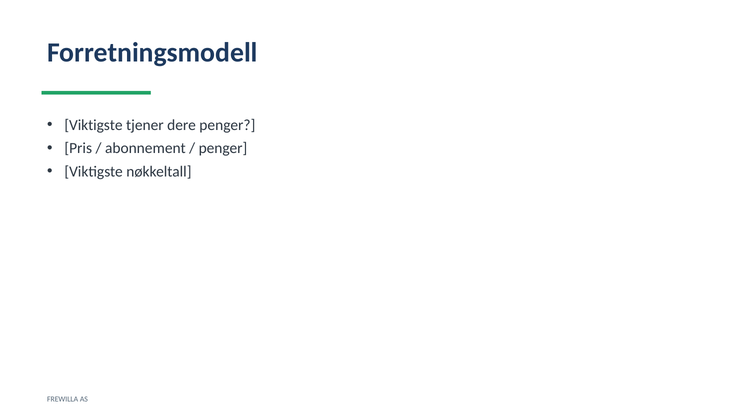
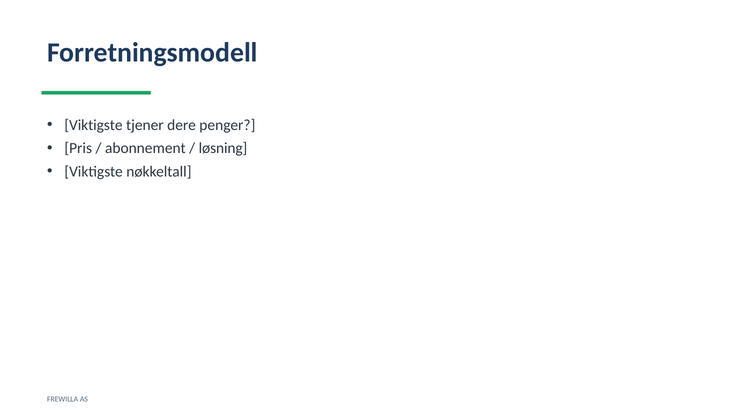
penger at (223, 148): penger -> løsning
